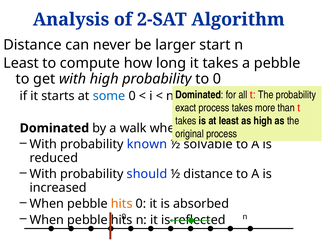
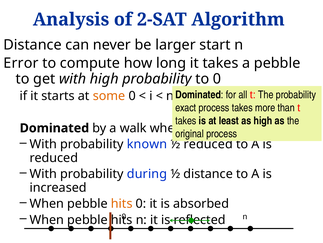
Least at (21, 63): Least -> Error
some colour: blue -> orange
½ solvable: solvable -> reduced
should: should -> during
